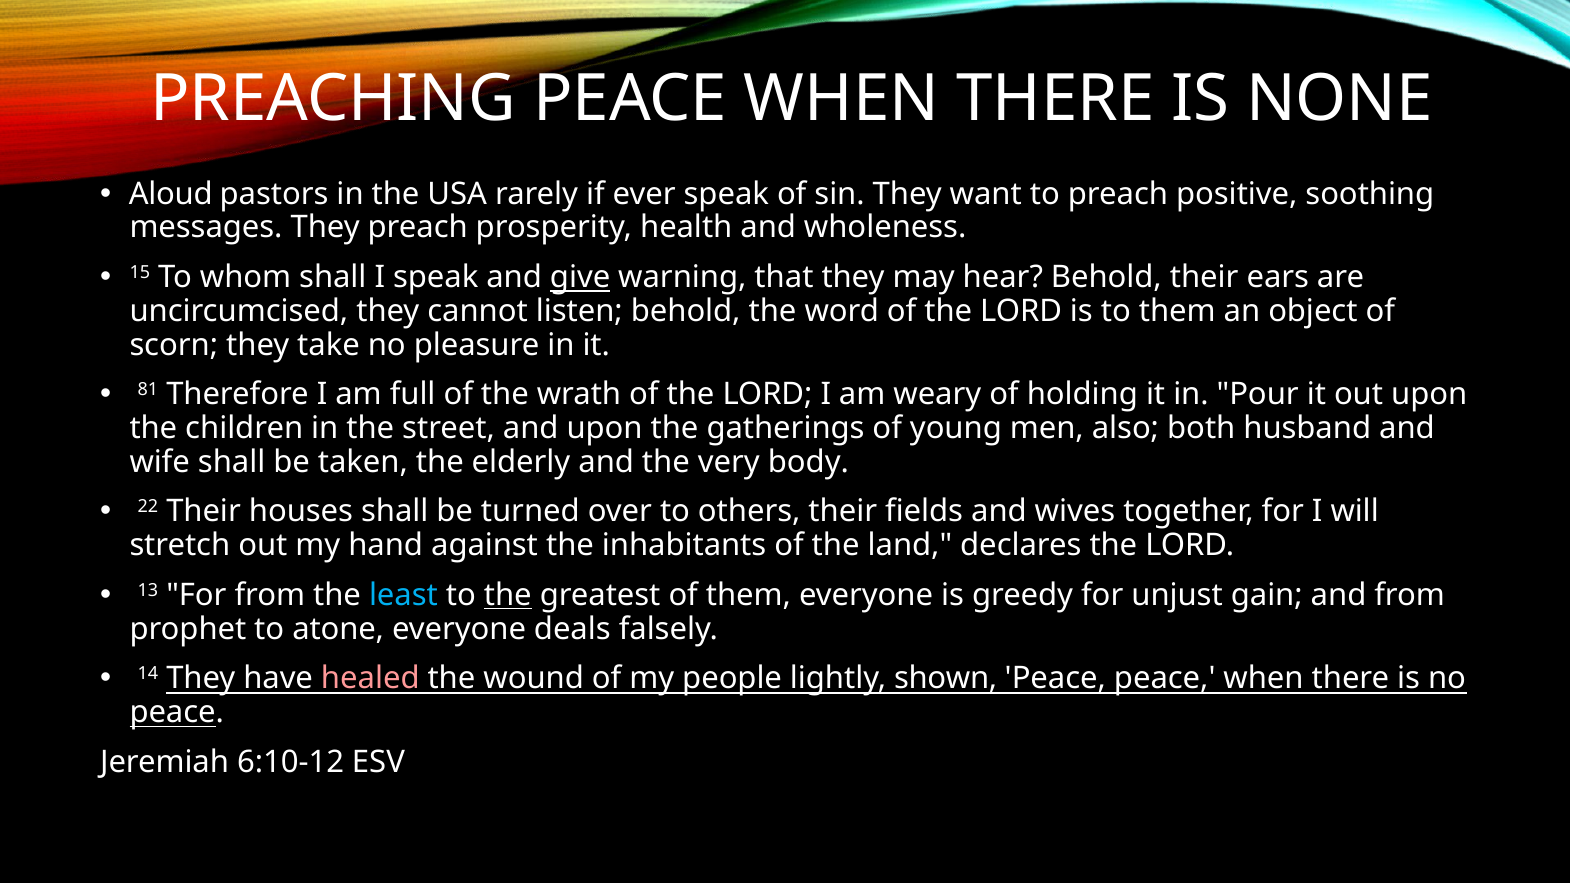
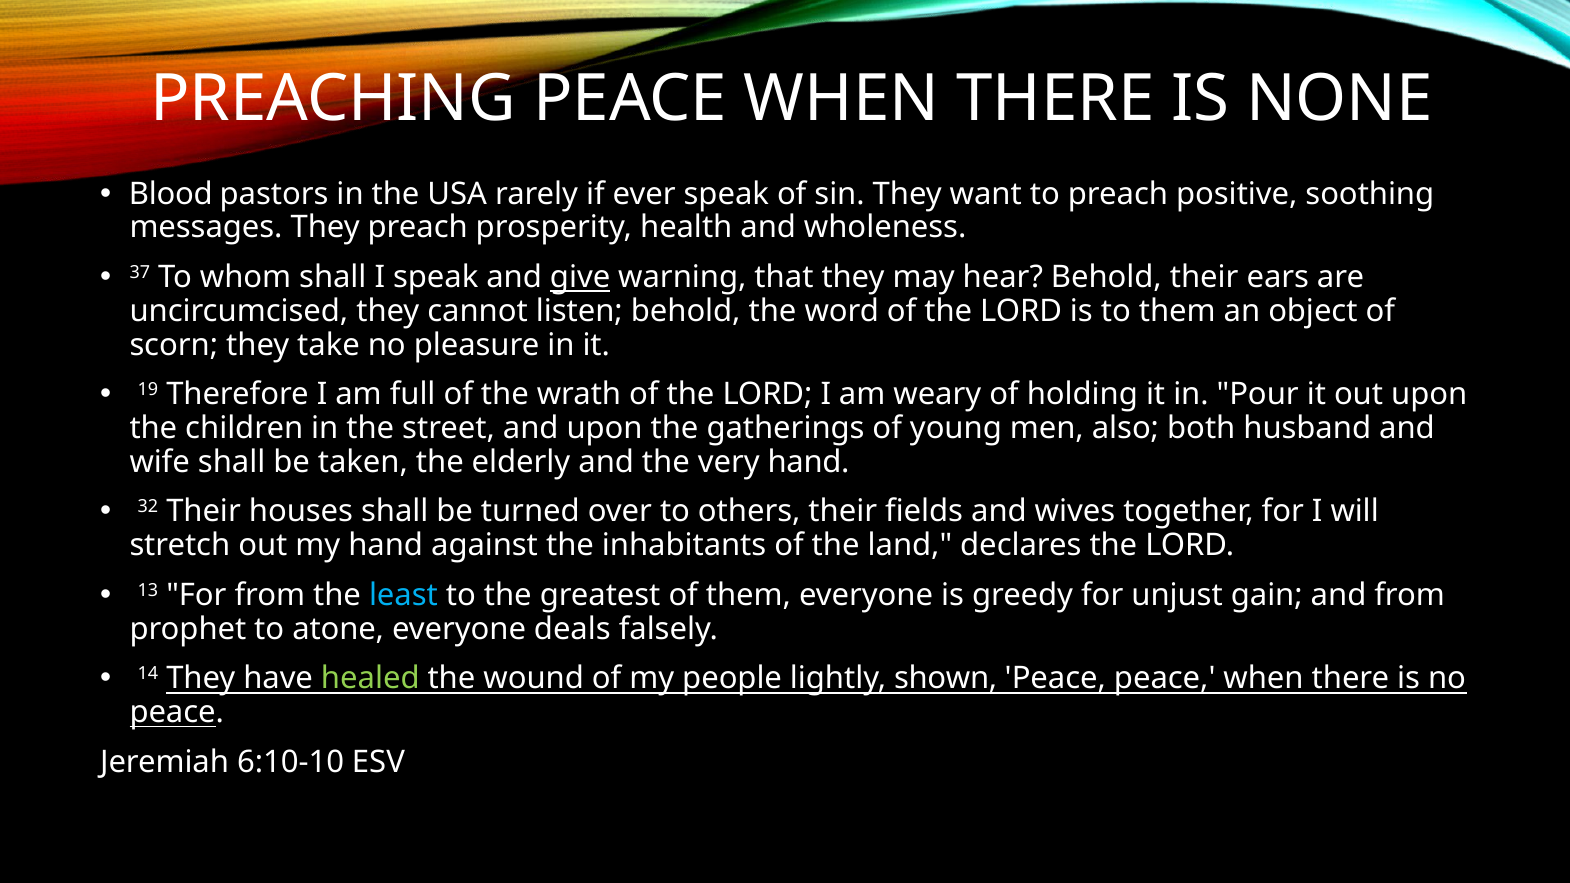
Aloud: Aloud -> Blood
15: 15 -> 37
81: 81 -> 19
very body: body -> hand
22: 22 -> 32
the at (508, 595) underline: present -> none
healed colour: pink -> light green
6:10-12: 6:10-12 -> 6:10-10
